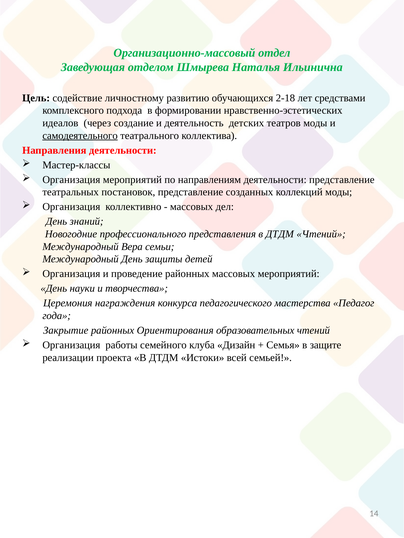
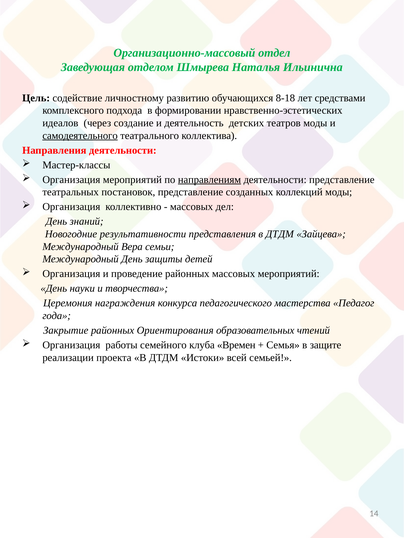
2-18: 2-18 -> 8-18
направлениям underline: none -> present
профессионального: профессионального -> результативности
ДТДМ Чтений: Чтений -> Зайцева
Дизайн: Дизайн -> Времен
